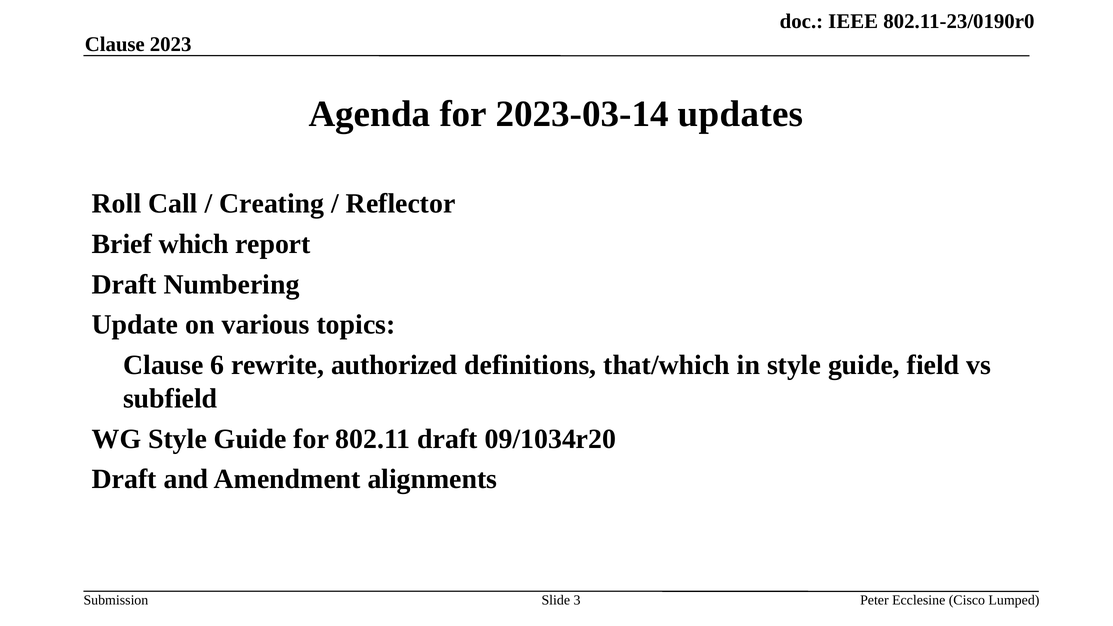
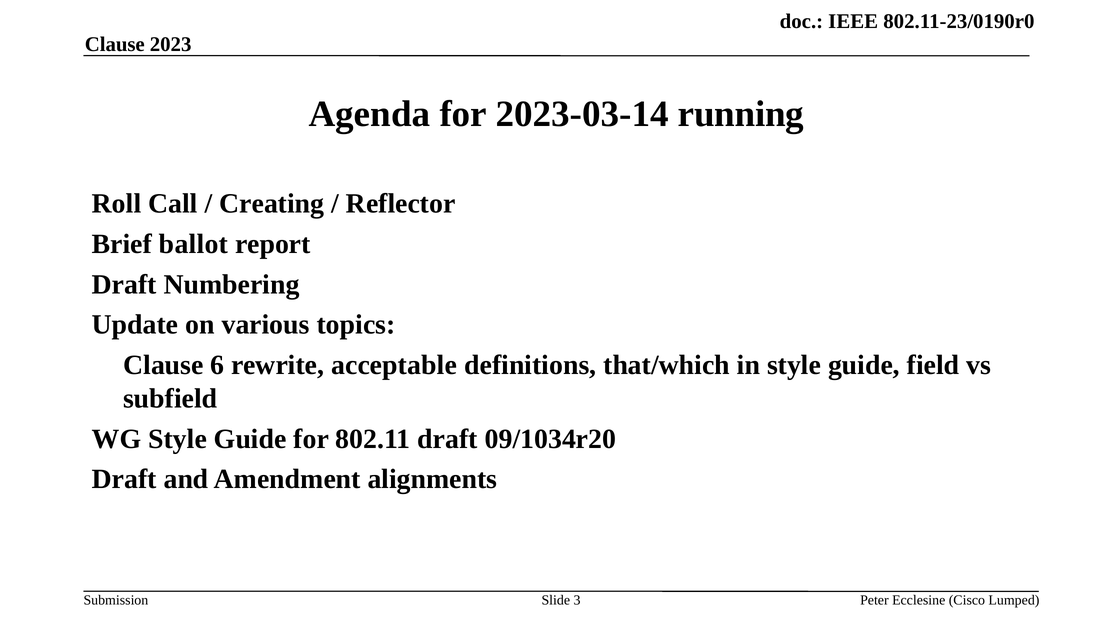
updates: updates -> running
which: which -> ballot
authorized: authorized -> acceptable
